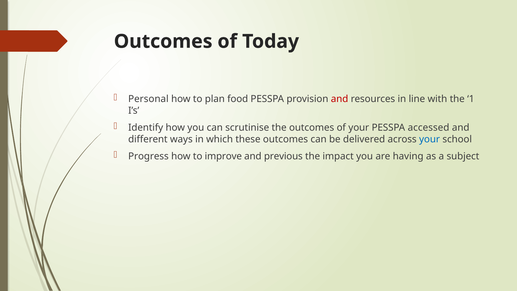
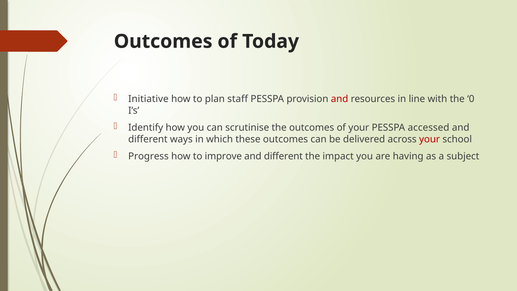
Personal: Personal -> Initiative
food: food -> staff
1: 1 -> 0
your at (430, 139) colour: blue -> red
previous at (283, 156): previous -> different
